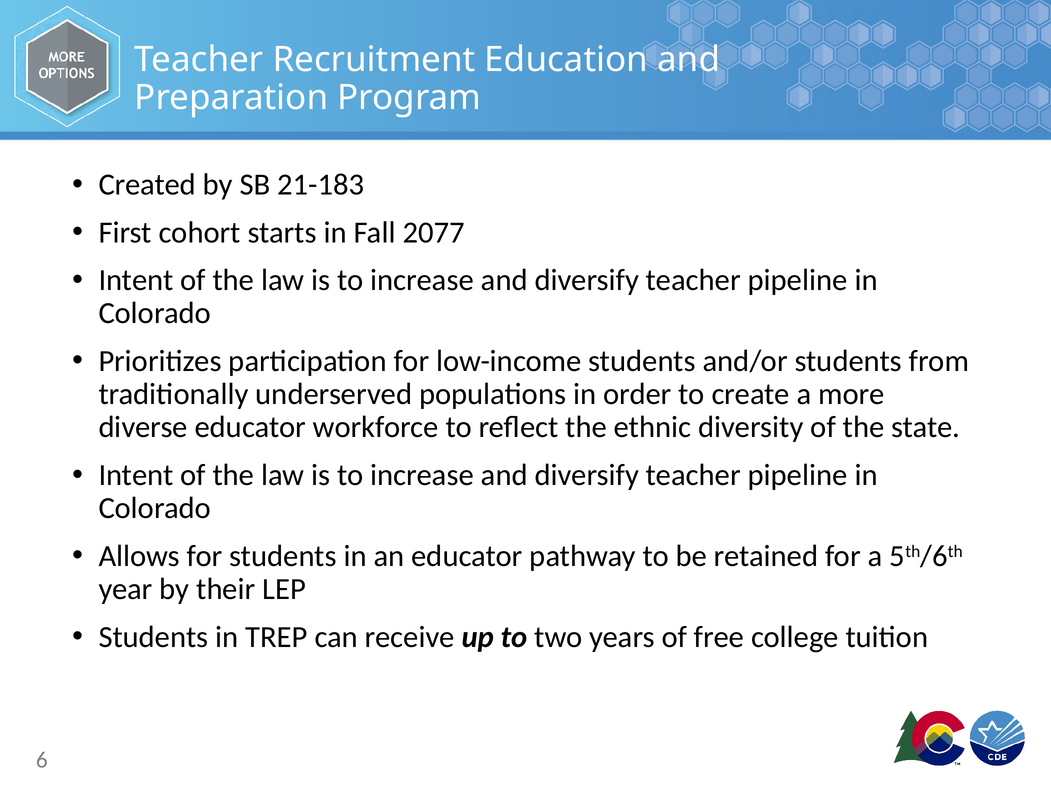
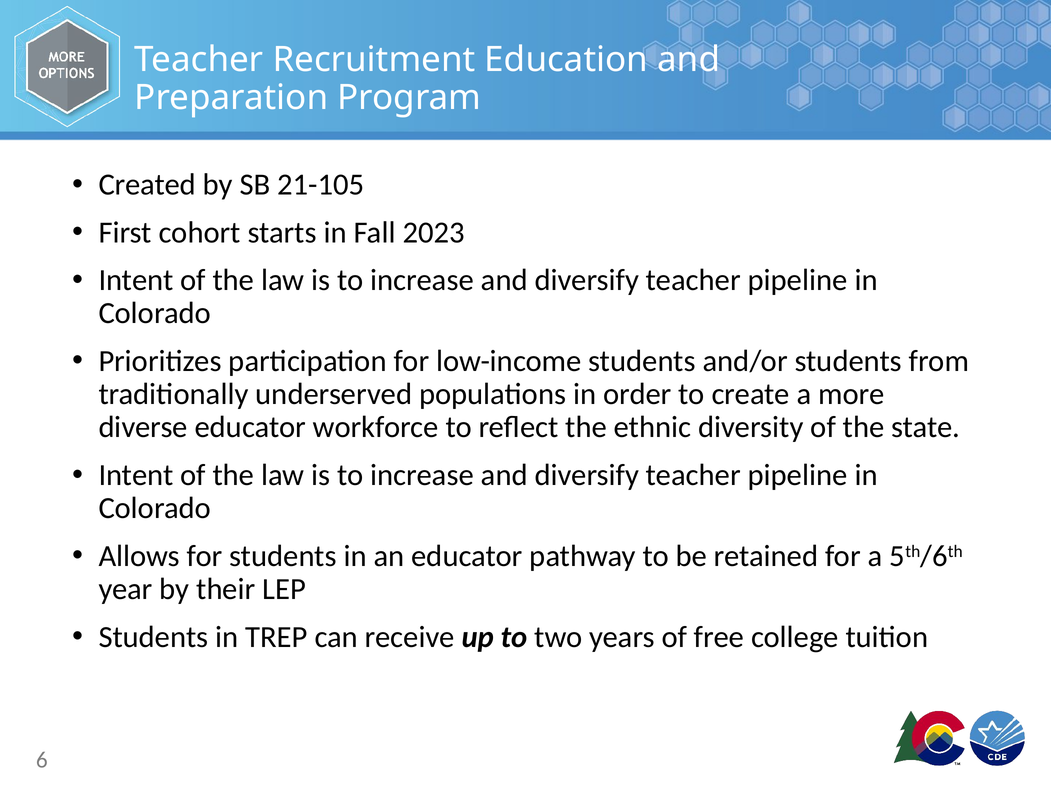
21-183: 21-183 -> 21-105
2077: 2077 -> 2023
